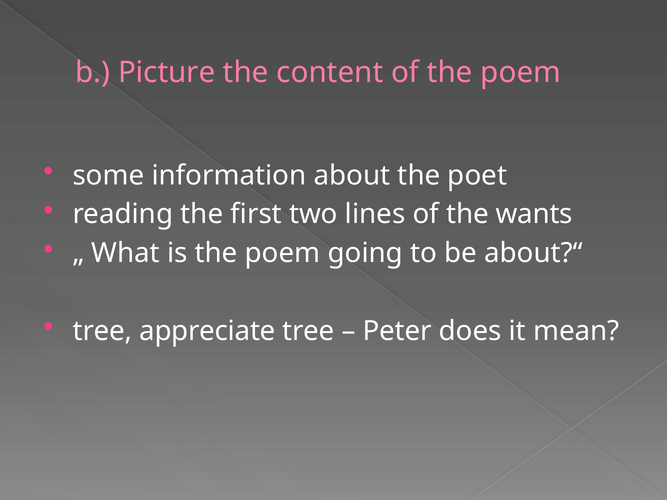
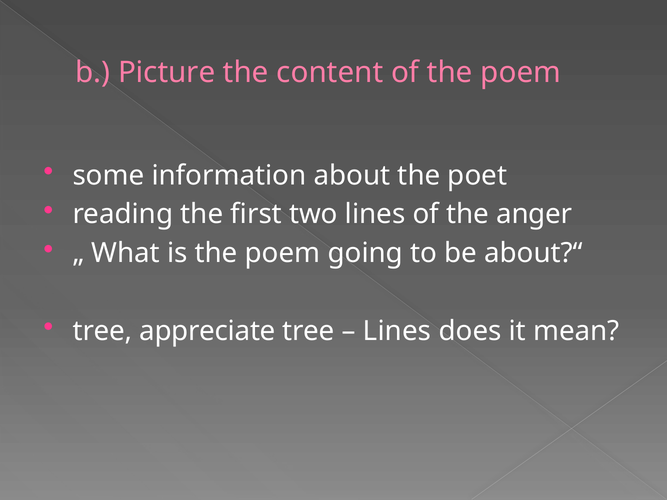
wants: wants -> anger
Peter at (397, 331): Peter -> Lines
